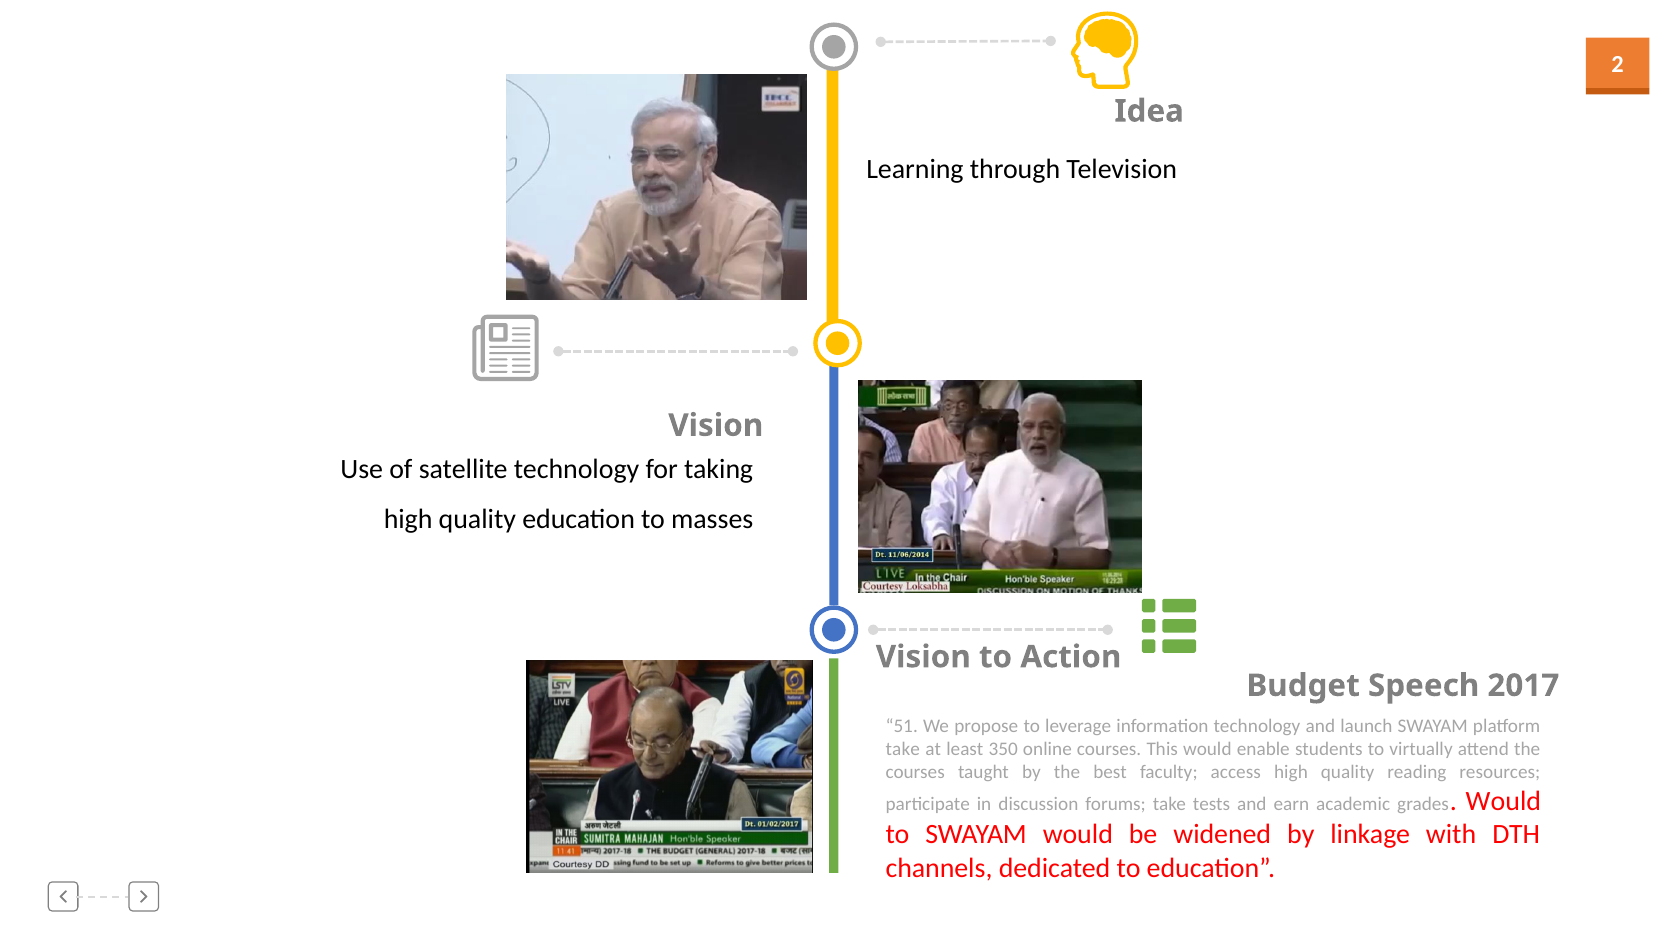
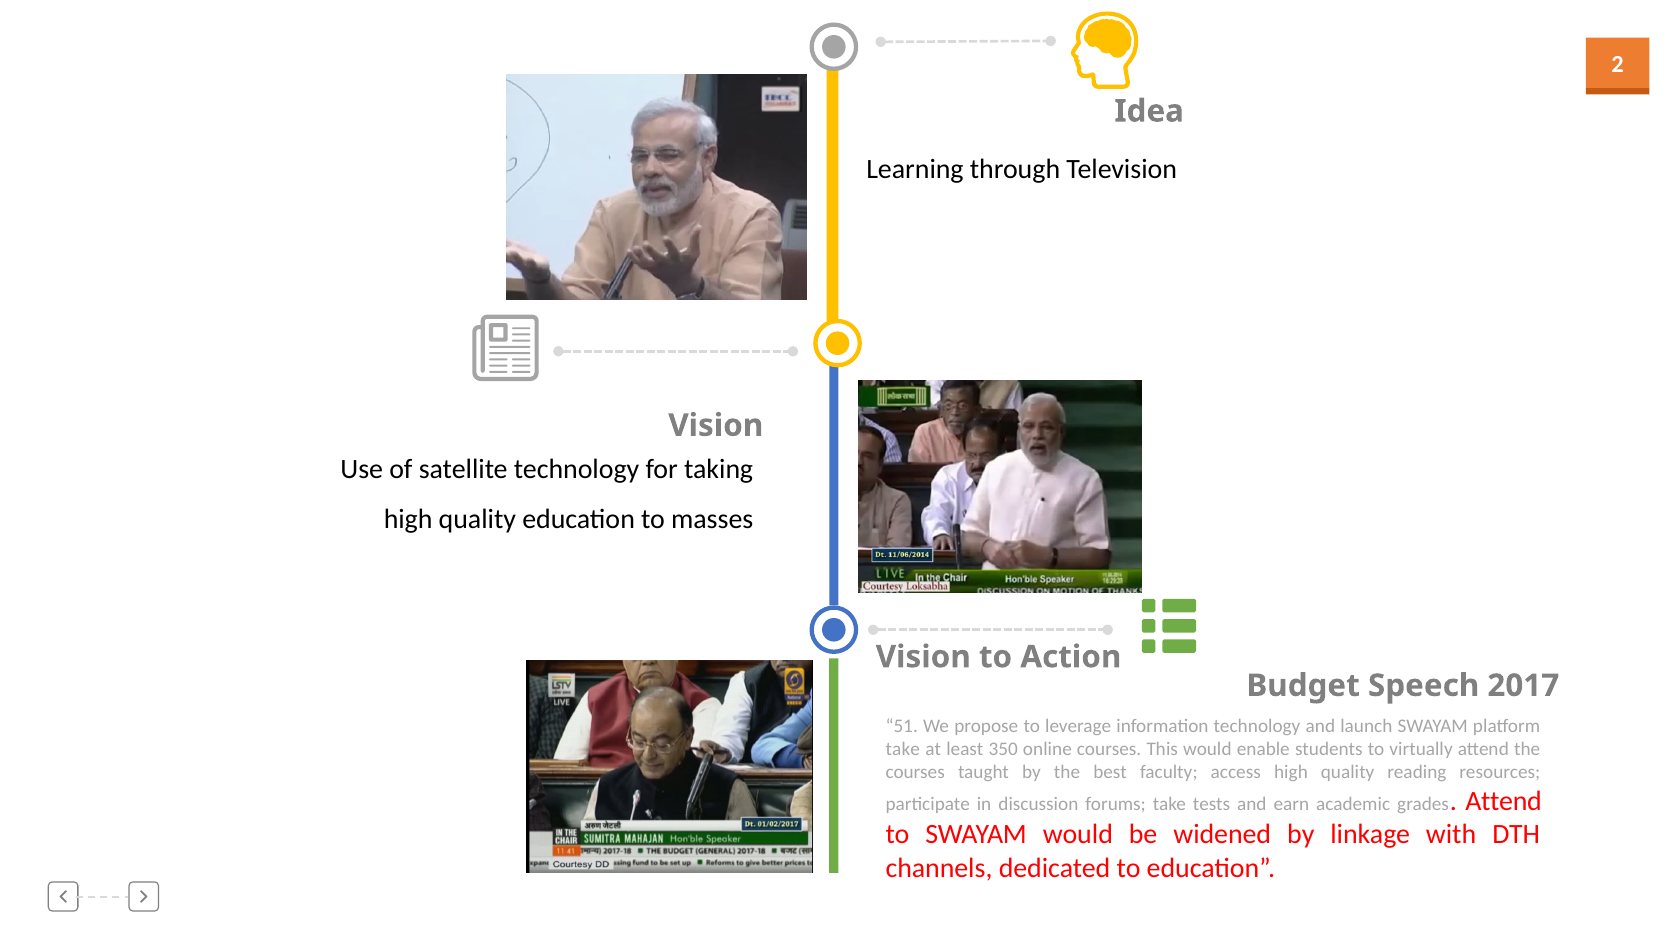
Would at (1503, 801): Would -> Attend
